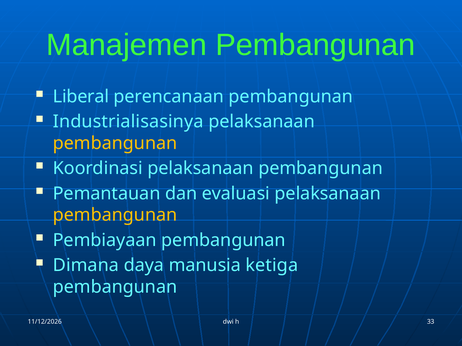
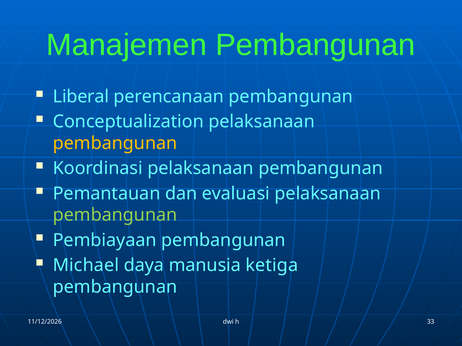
Industrialisasinya: Industrialisasinya -> Conceptualization
pembangunan at (115, 215) colour: yellow -> light green
Dimana: Dimana -> Michael
